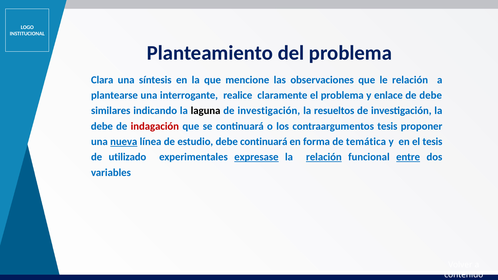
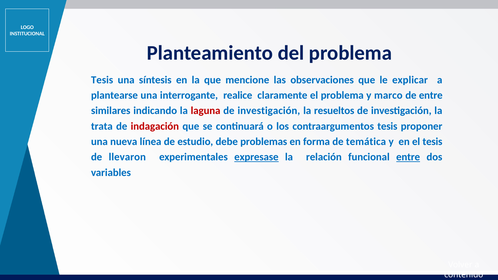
Clara at (102, 80): Clara -> Tesis
le relación: relación -> explicar
enlace: enlace -> marco
de debe: debe -> entre
laguna colour: black -> red
debe at (102, 126): debe -> trata
nueva underline: present -> none
debe continuará: continuará -> problemas
utilizado: utilizado -> llevaron
relación at (324, 157) underline: present -> none
